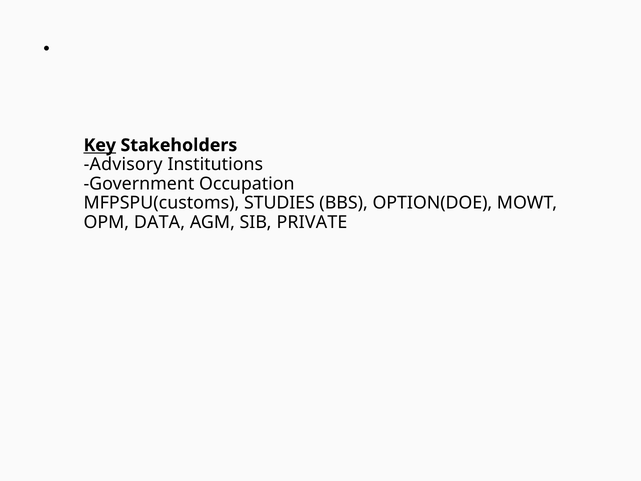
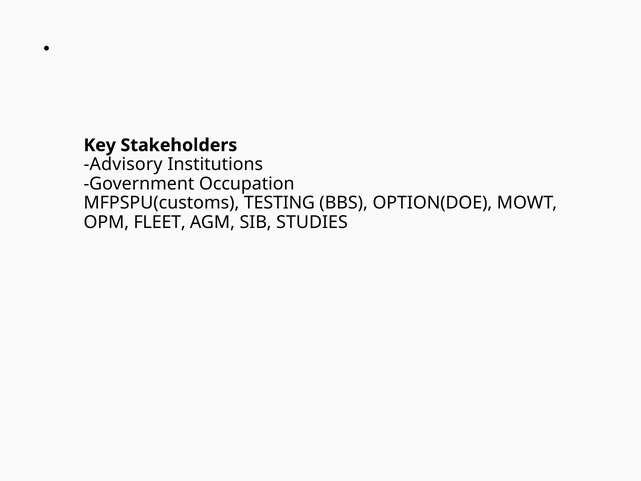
Key underline: present -> none
STUDIES: STUDIES -> TESTING
DATA: DATA -> FLEET
PRIVATE: PRIVATE -> STUDIES
